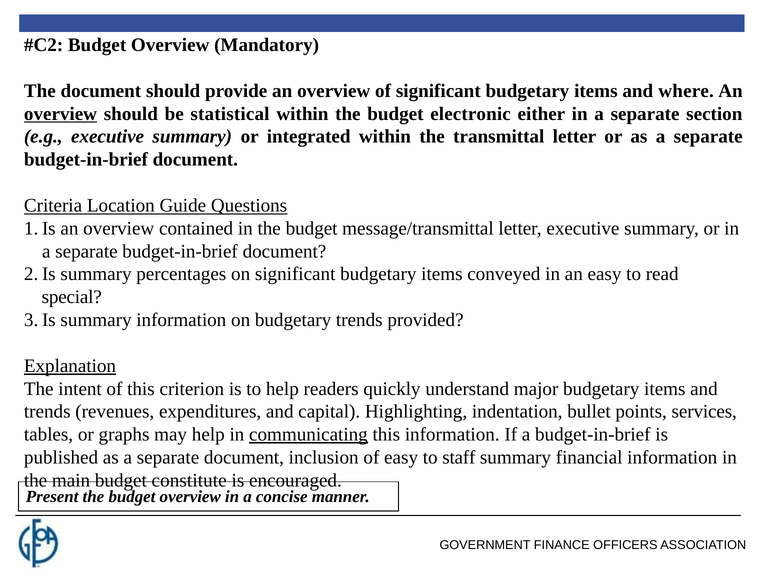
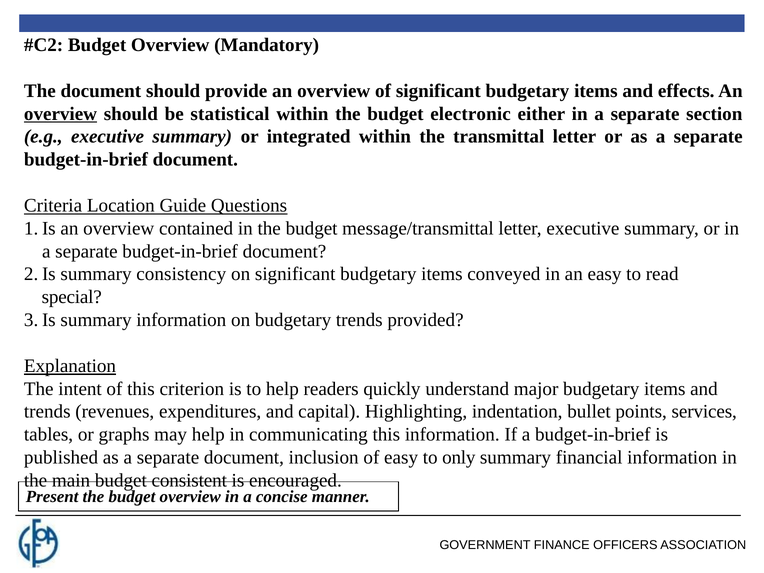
where: where -> effects
percentages: percentages -> consistency
communicating underline: present -> none
staff: staff -> only
constitute: constitute -> consistent
